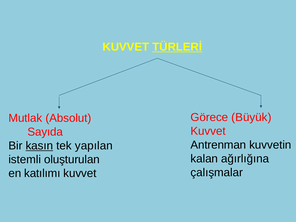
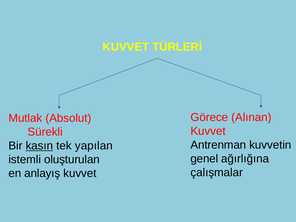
TÜRLERİ underline: present -> none
Büyük: Büyük -> Alınan
Sayıda: Sayıda -> Sürekli
kalan: kalan -> genel
katılımı: katılımı -> anlayış
